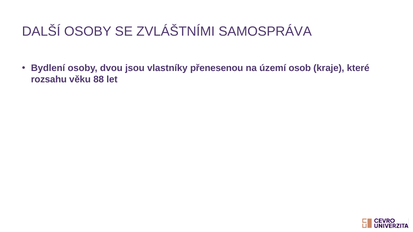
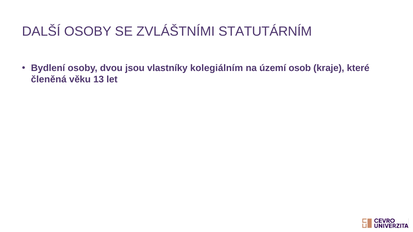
SAMOSPRÁVA: SAMOSPRÁVA -> STATUTÁRNÍM
přenesenou: přenesenou -> kolegiálním
rozsahu: rozsahu -> členěná
88: 88 -> 13
